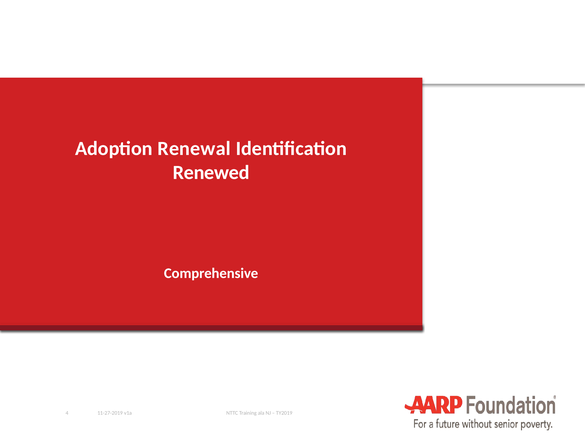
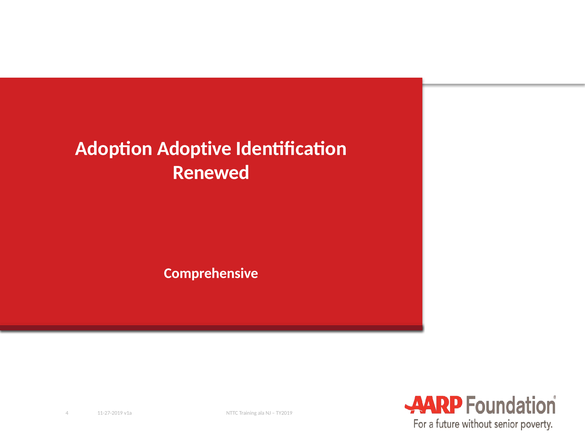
Renewal: Renewal -> Adoptive
